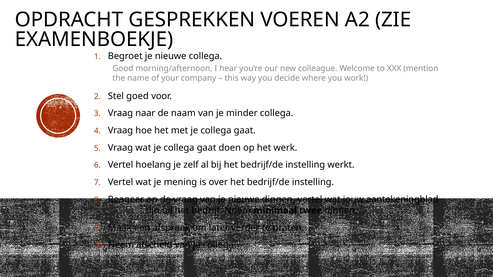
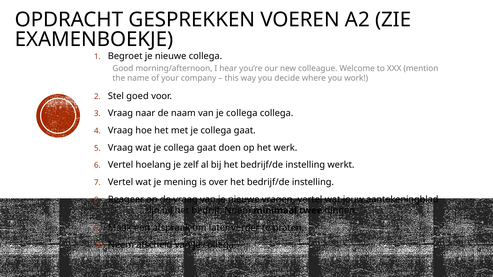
naam van je minder: minder -> collega
nieuwe dingen: dingen -> vragen
